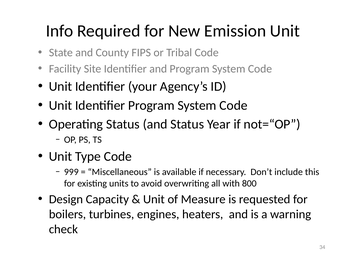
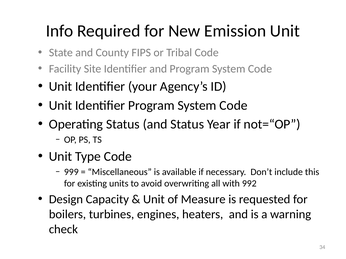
800: 800 -> 992
